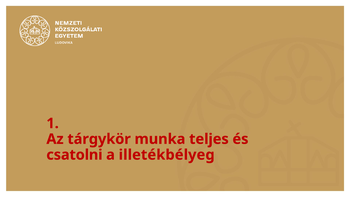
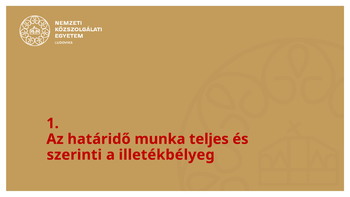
tárgykör: tárgykör -> határidő
csatolni: csatolni -> szerinti
